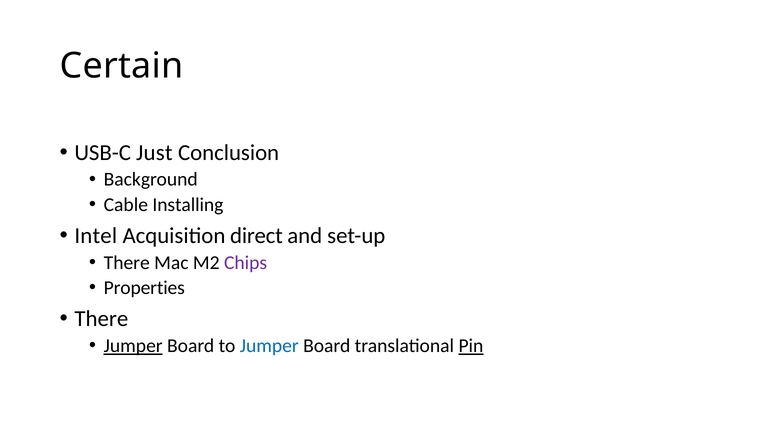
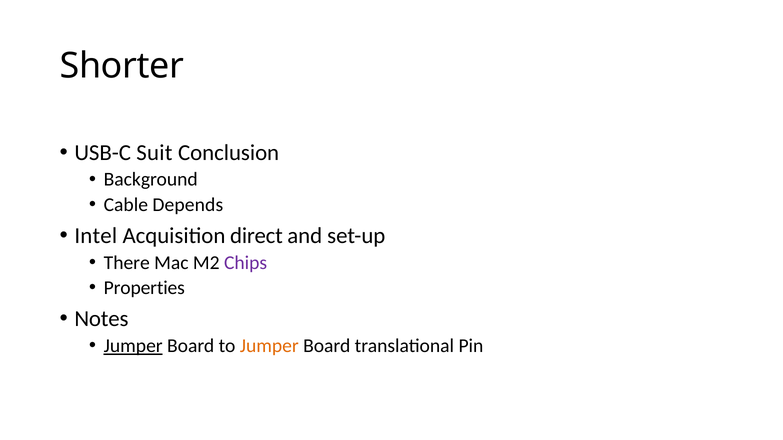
Certain: Certain -> Shorter
Just: Just -> Suit
Installing: Installing -> Depends
There at (101, 319): There -> Notes
Jumper at (269, 346) colour: blue -> orange
Pin underline: present -> none
